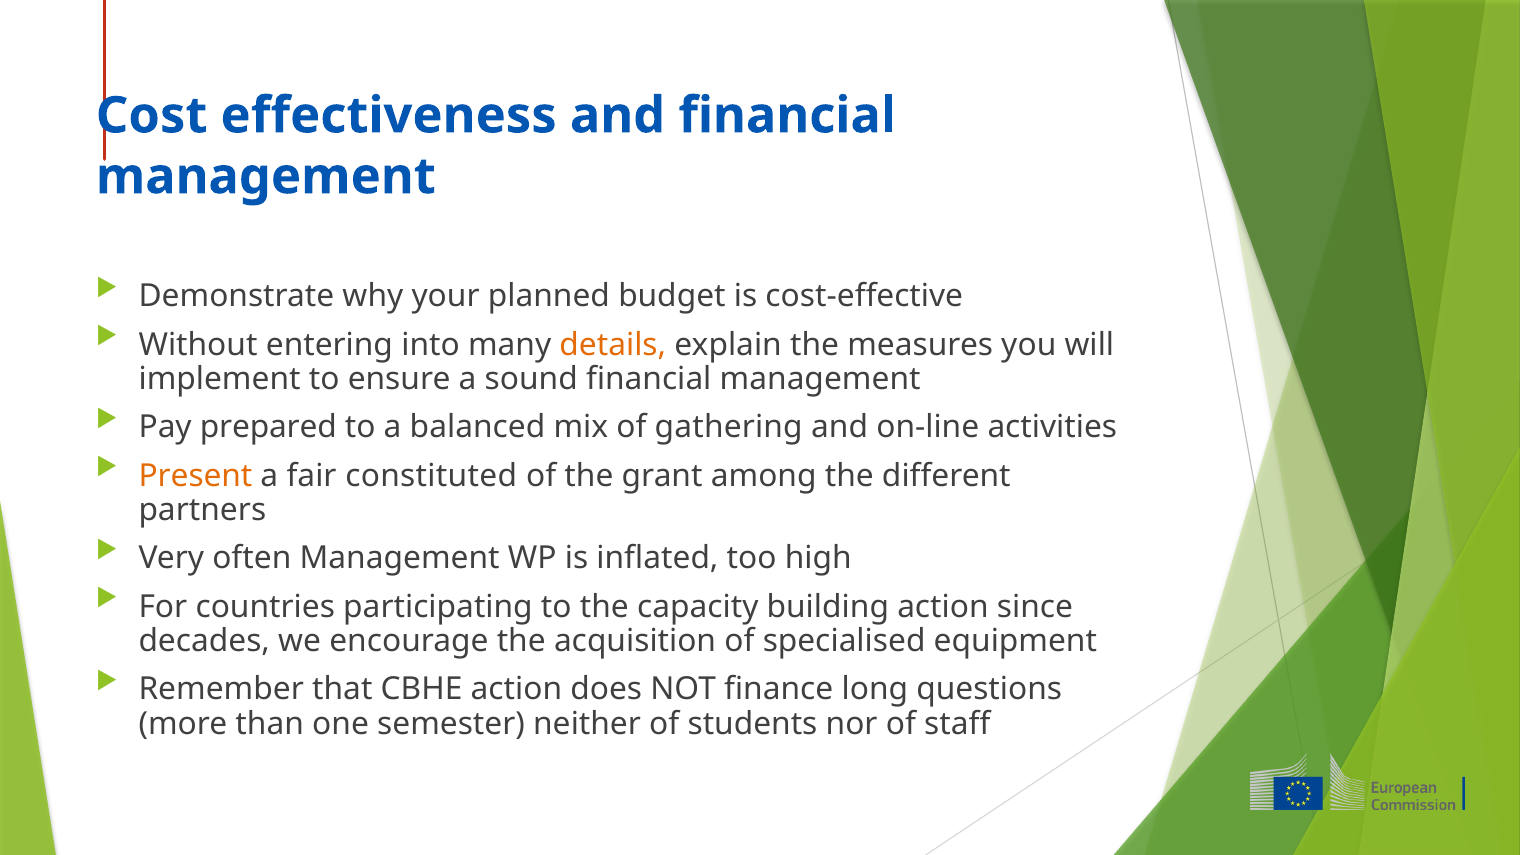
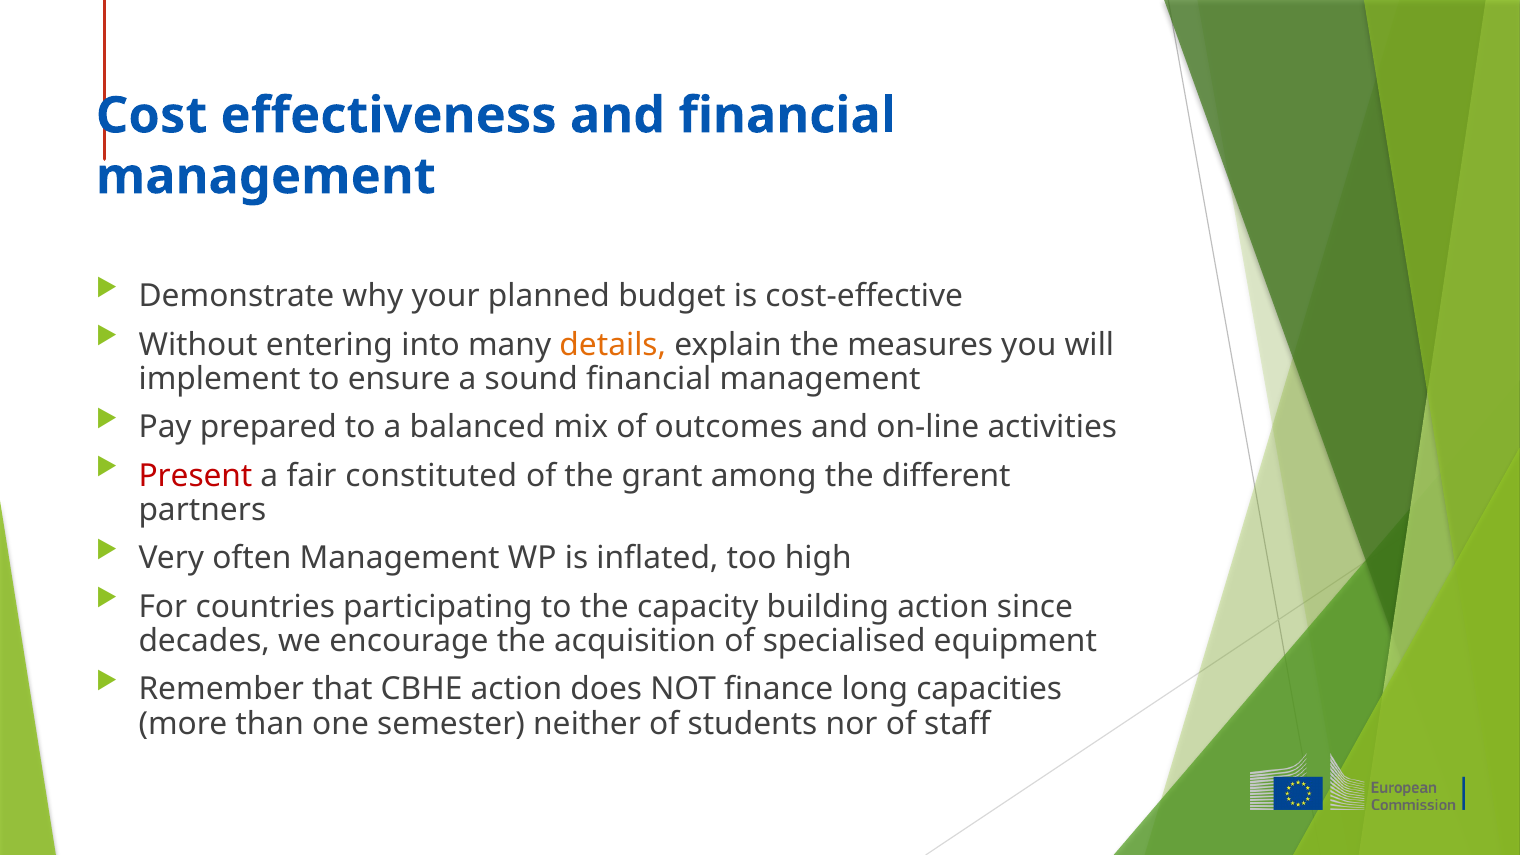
gathering: gathering -> outcomes
Present colour: orange -> red
questions: questions -> capacities
